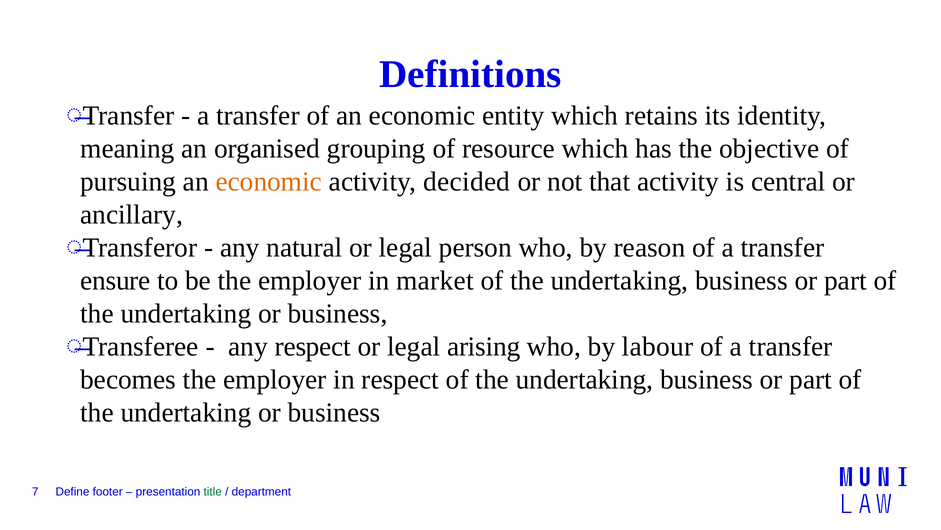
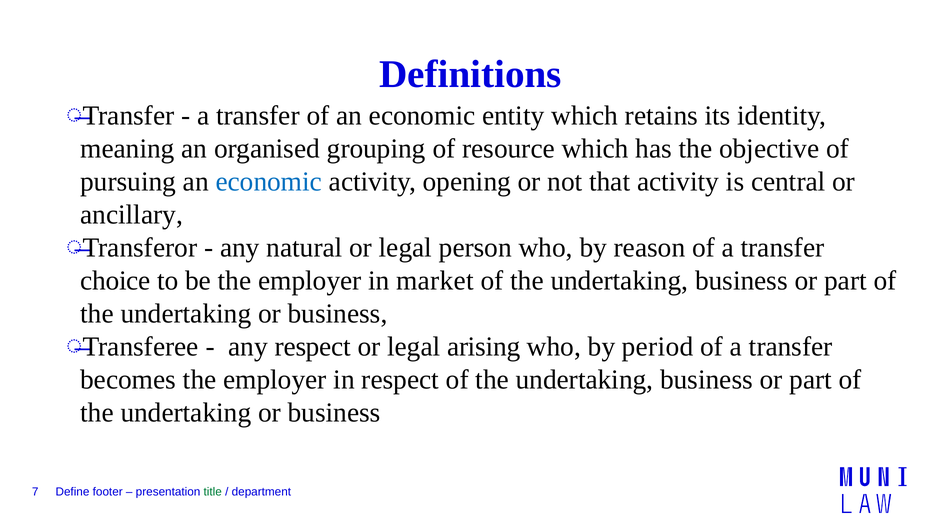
economic at (269, 181) colour: orange -> blue
decided: decided -> opening
ensure: ensure -> choice
labour: labour -> period
